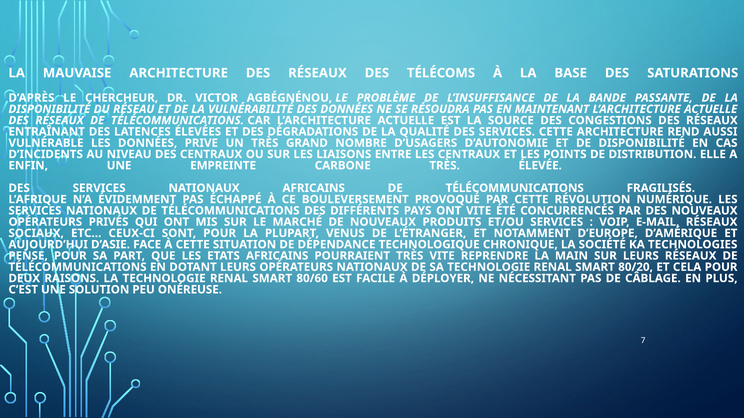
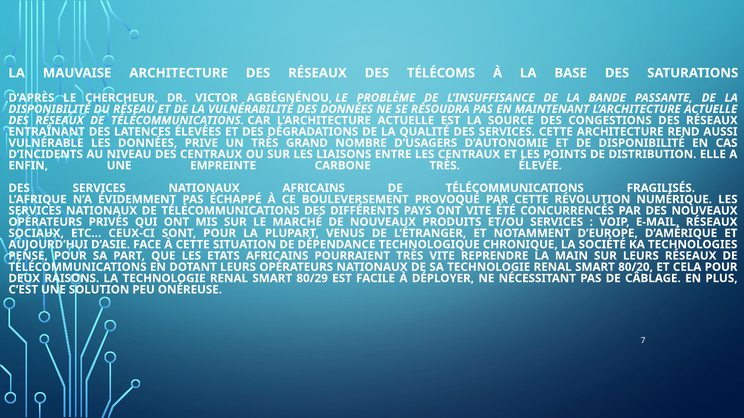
80/60: 80/60 -> 80/29
